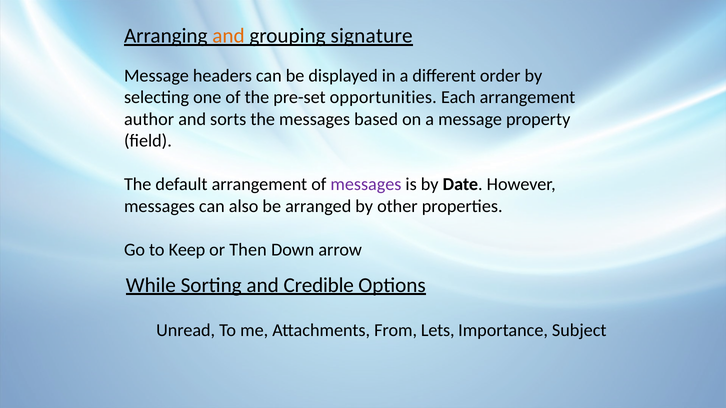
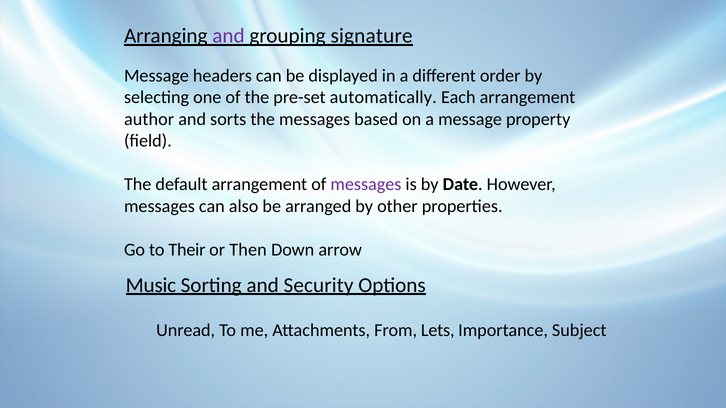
and at (228, 36) colour: orange -> purple
opportunities: opportunities -> automatically
Keep: Keep -> Their
While: While -> Music
Credible: Credible -> Security
